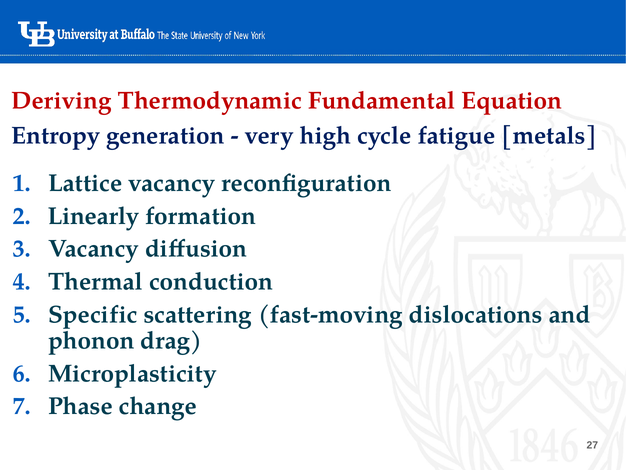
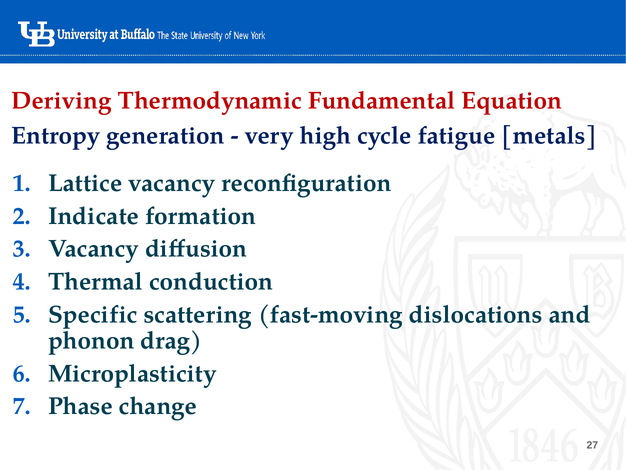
Linearly: Linearly -> Indicate
